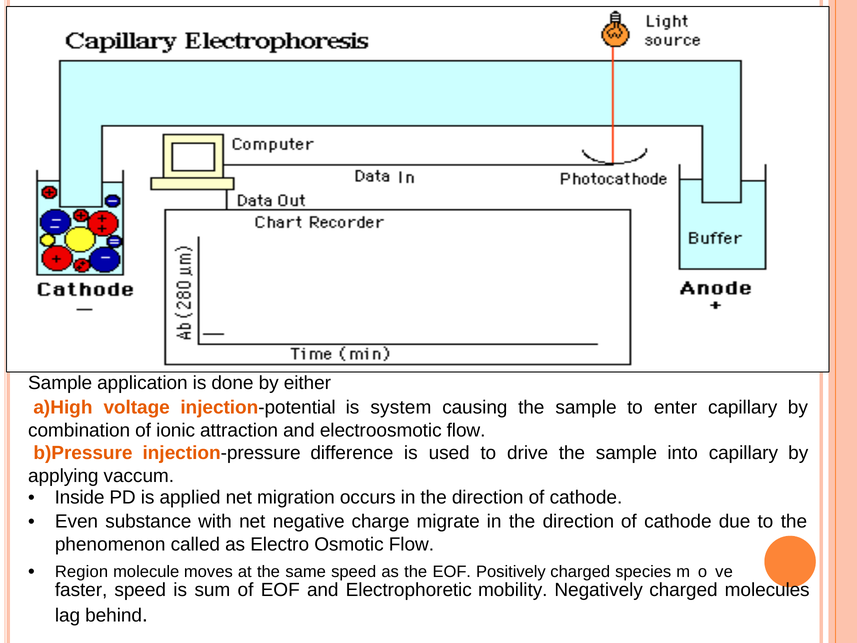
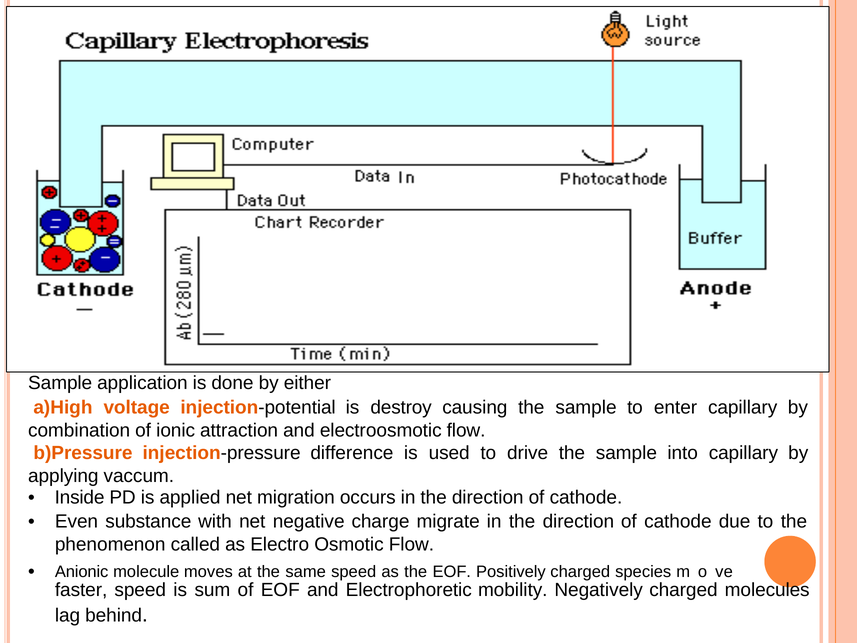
system: system -> destroy
Region: Region -> Anionic
